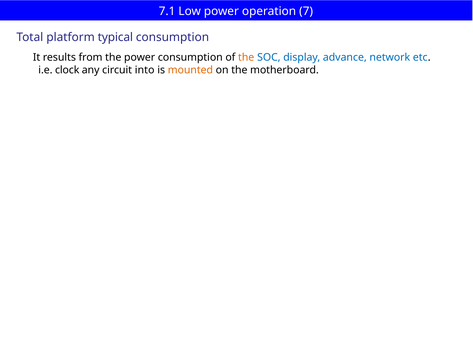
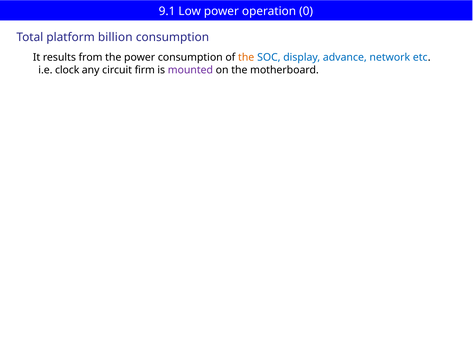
7.1: 7.1 -> 9.1
7: 7 -> 0
typical: typical -> billion
into: into -> firm
mounted colour: orange -> purple
